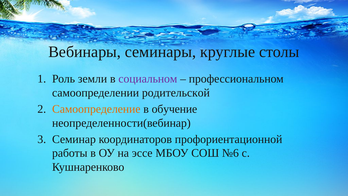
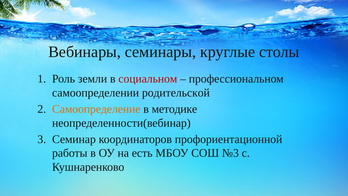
социальном colour: purple -> red
обучение: обучение -> методике
эссе: эссе -> есть
№6: №6 -> №3
